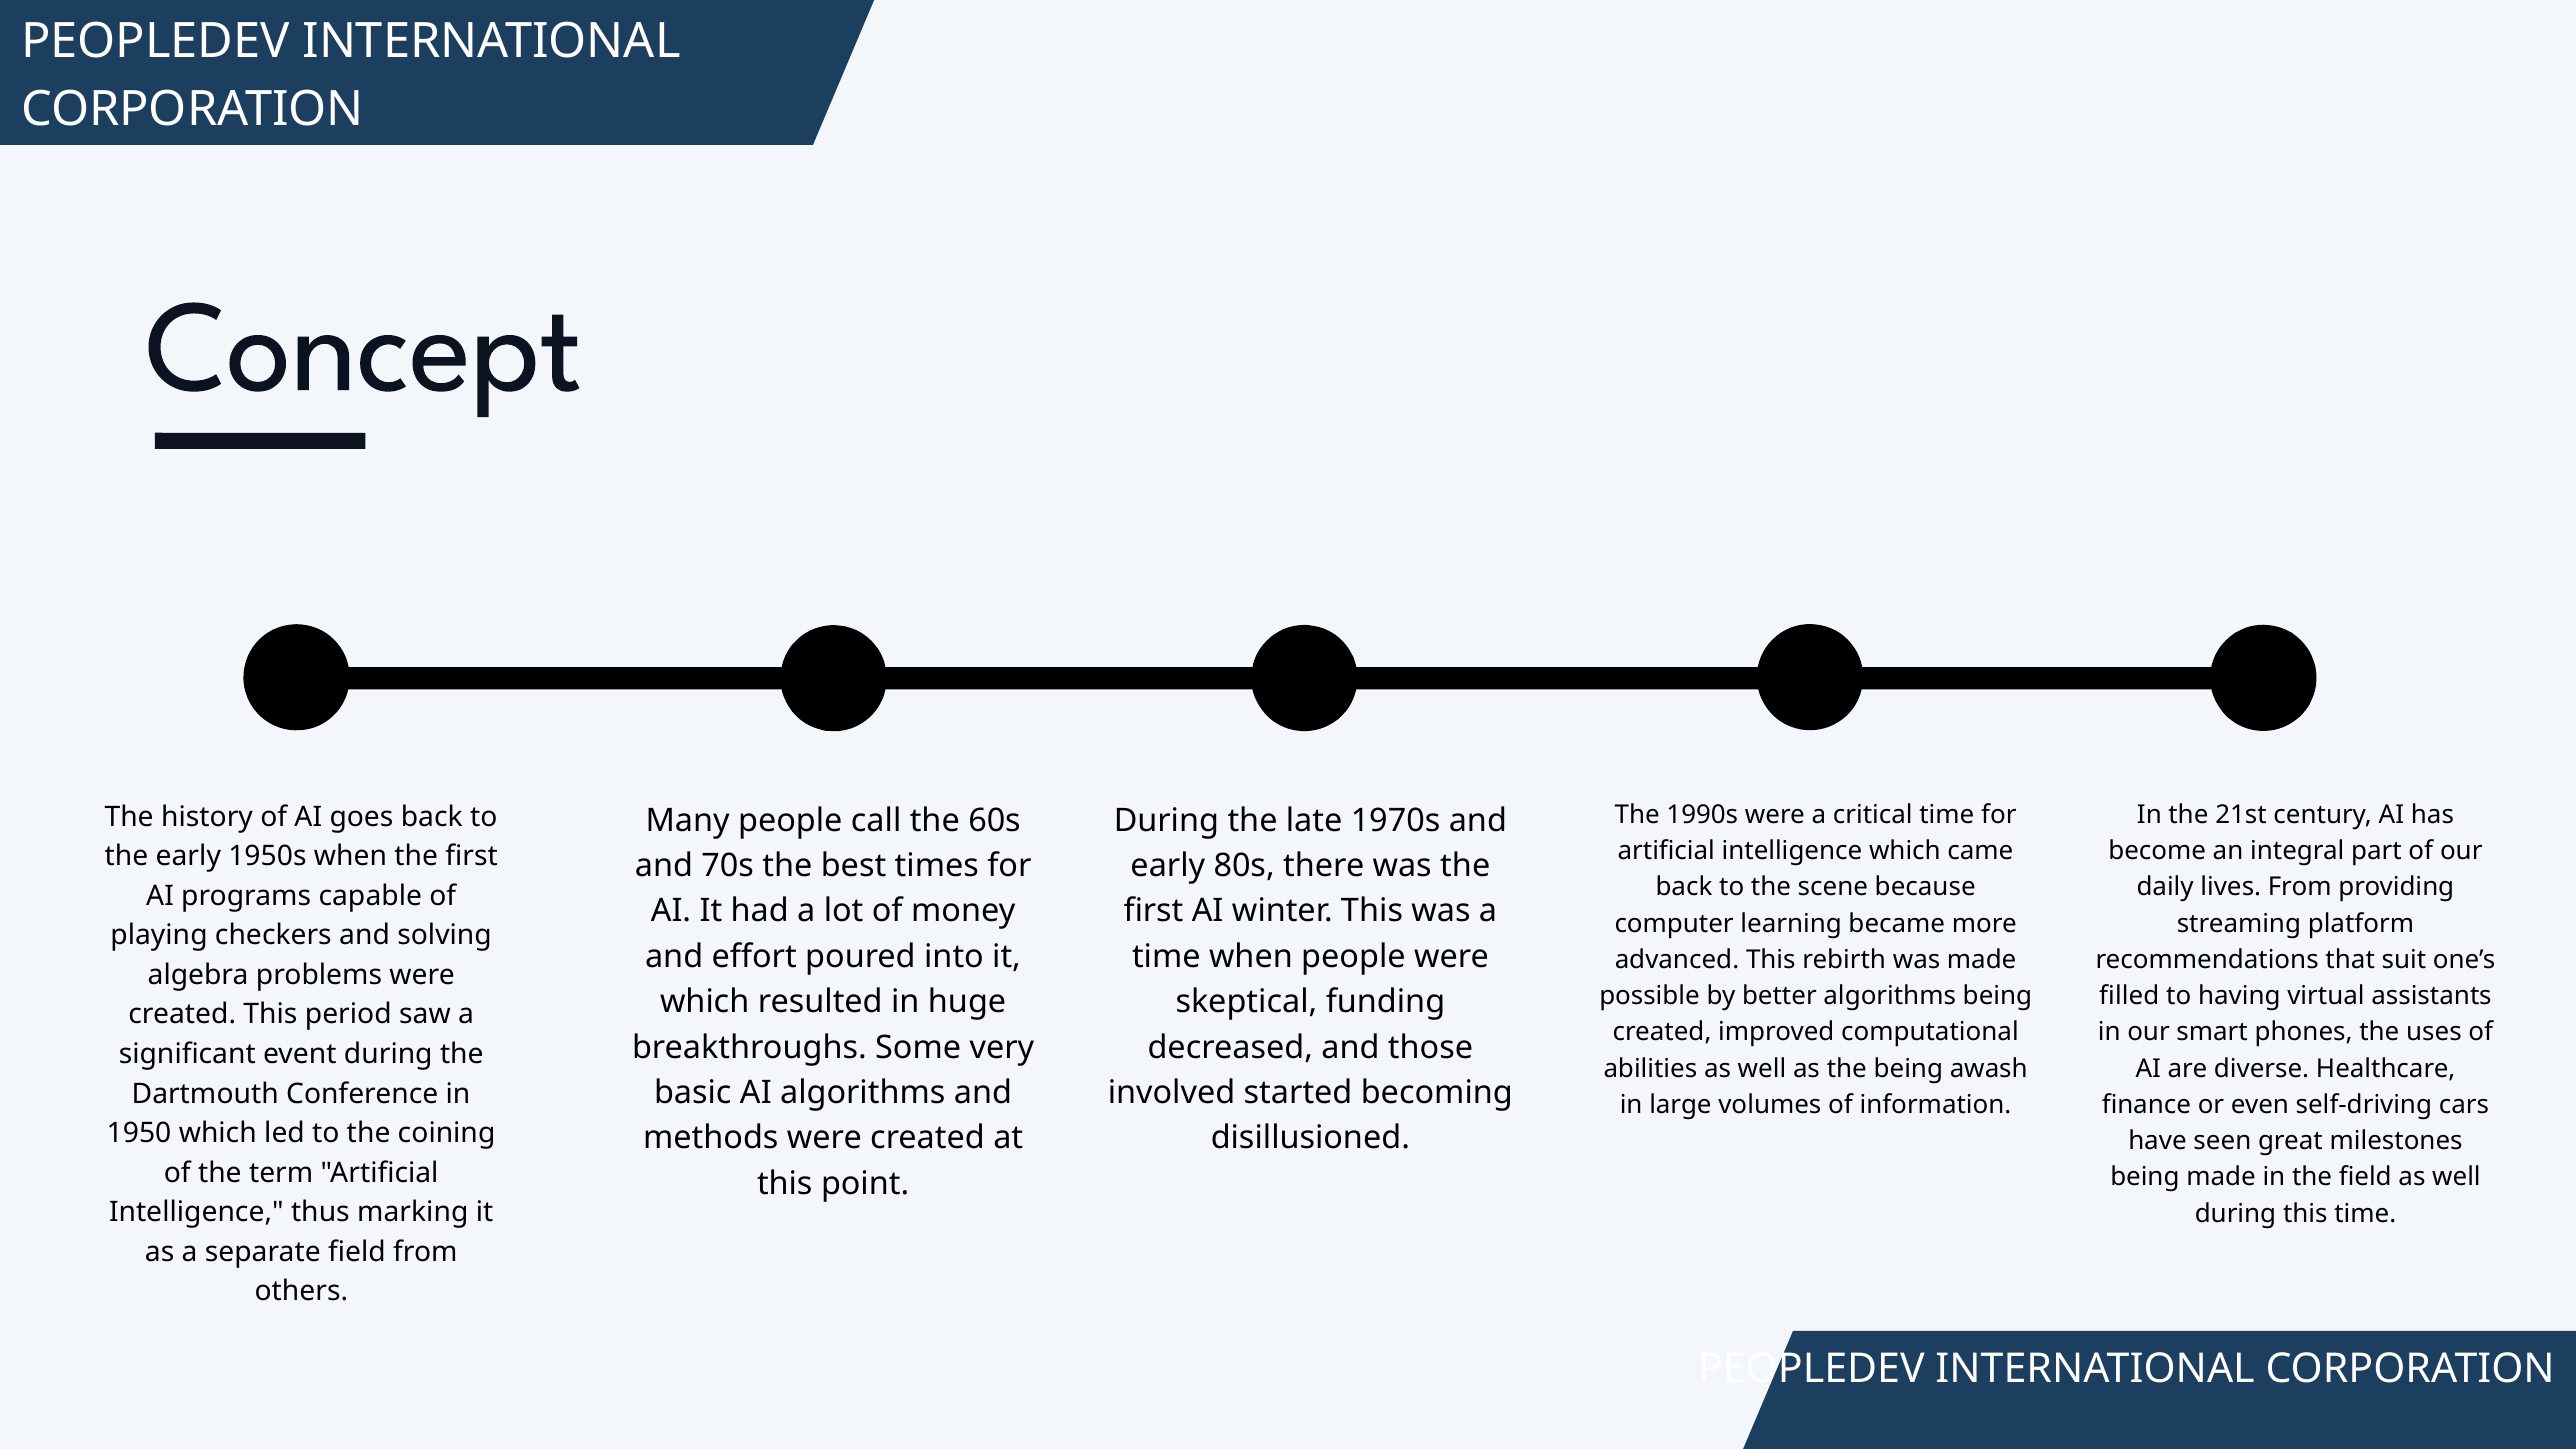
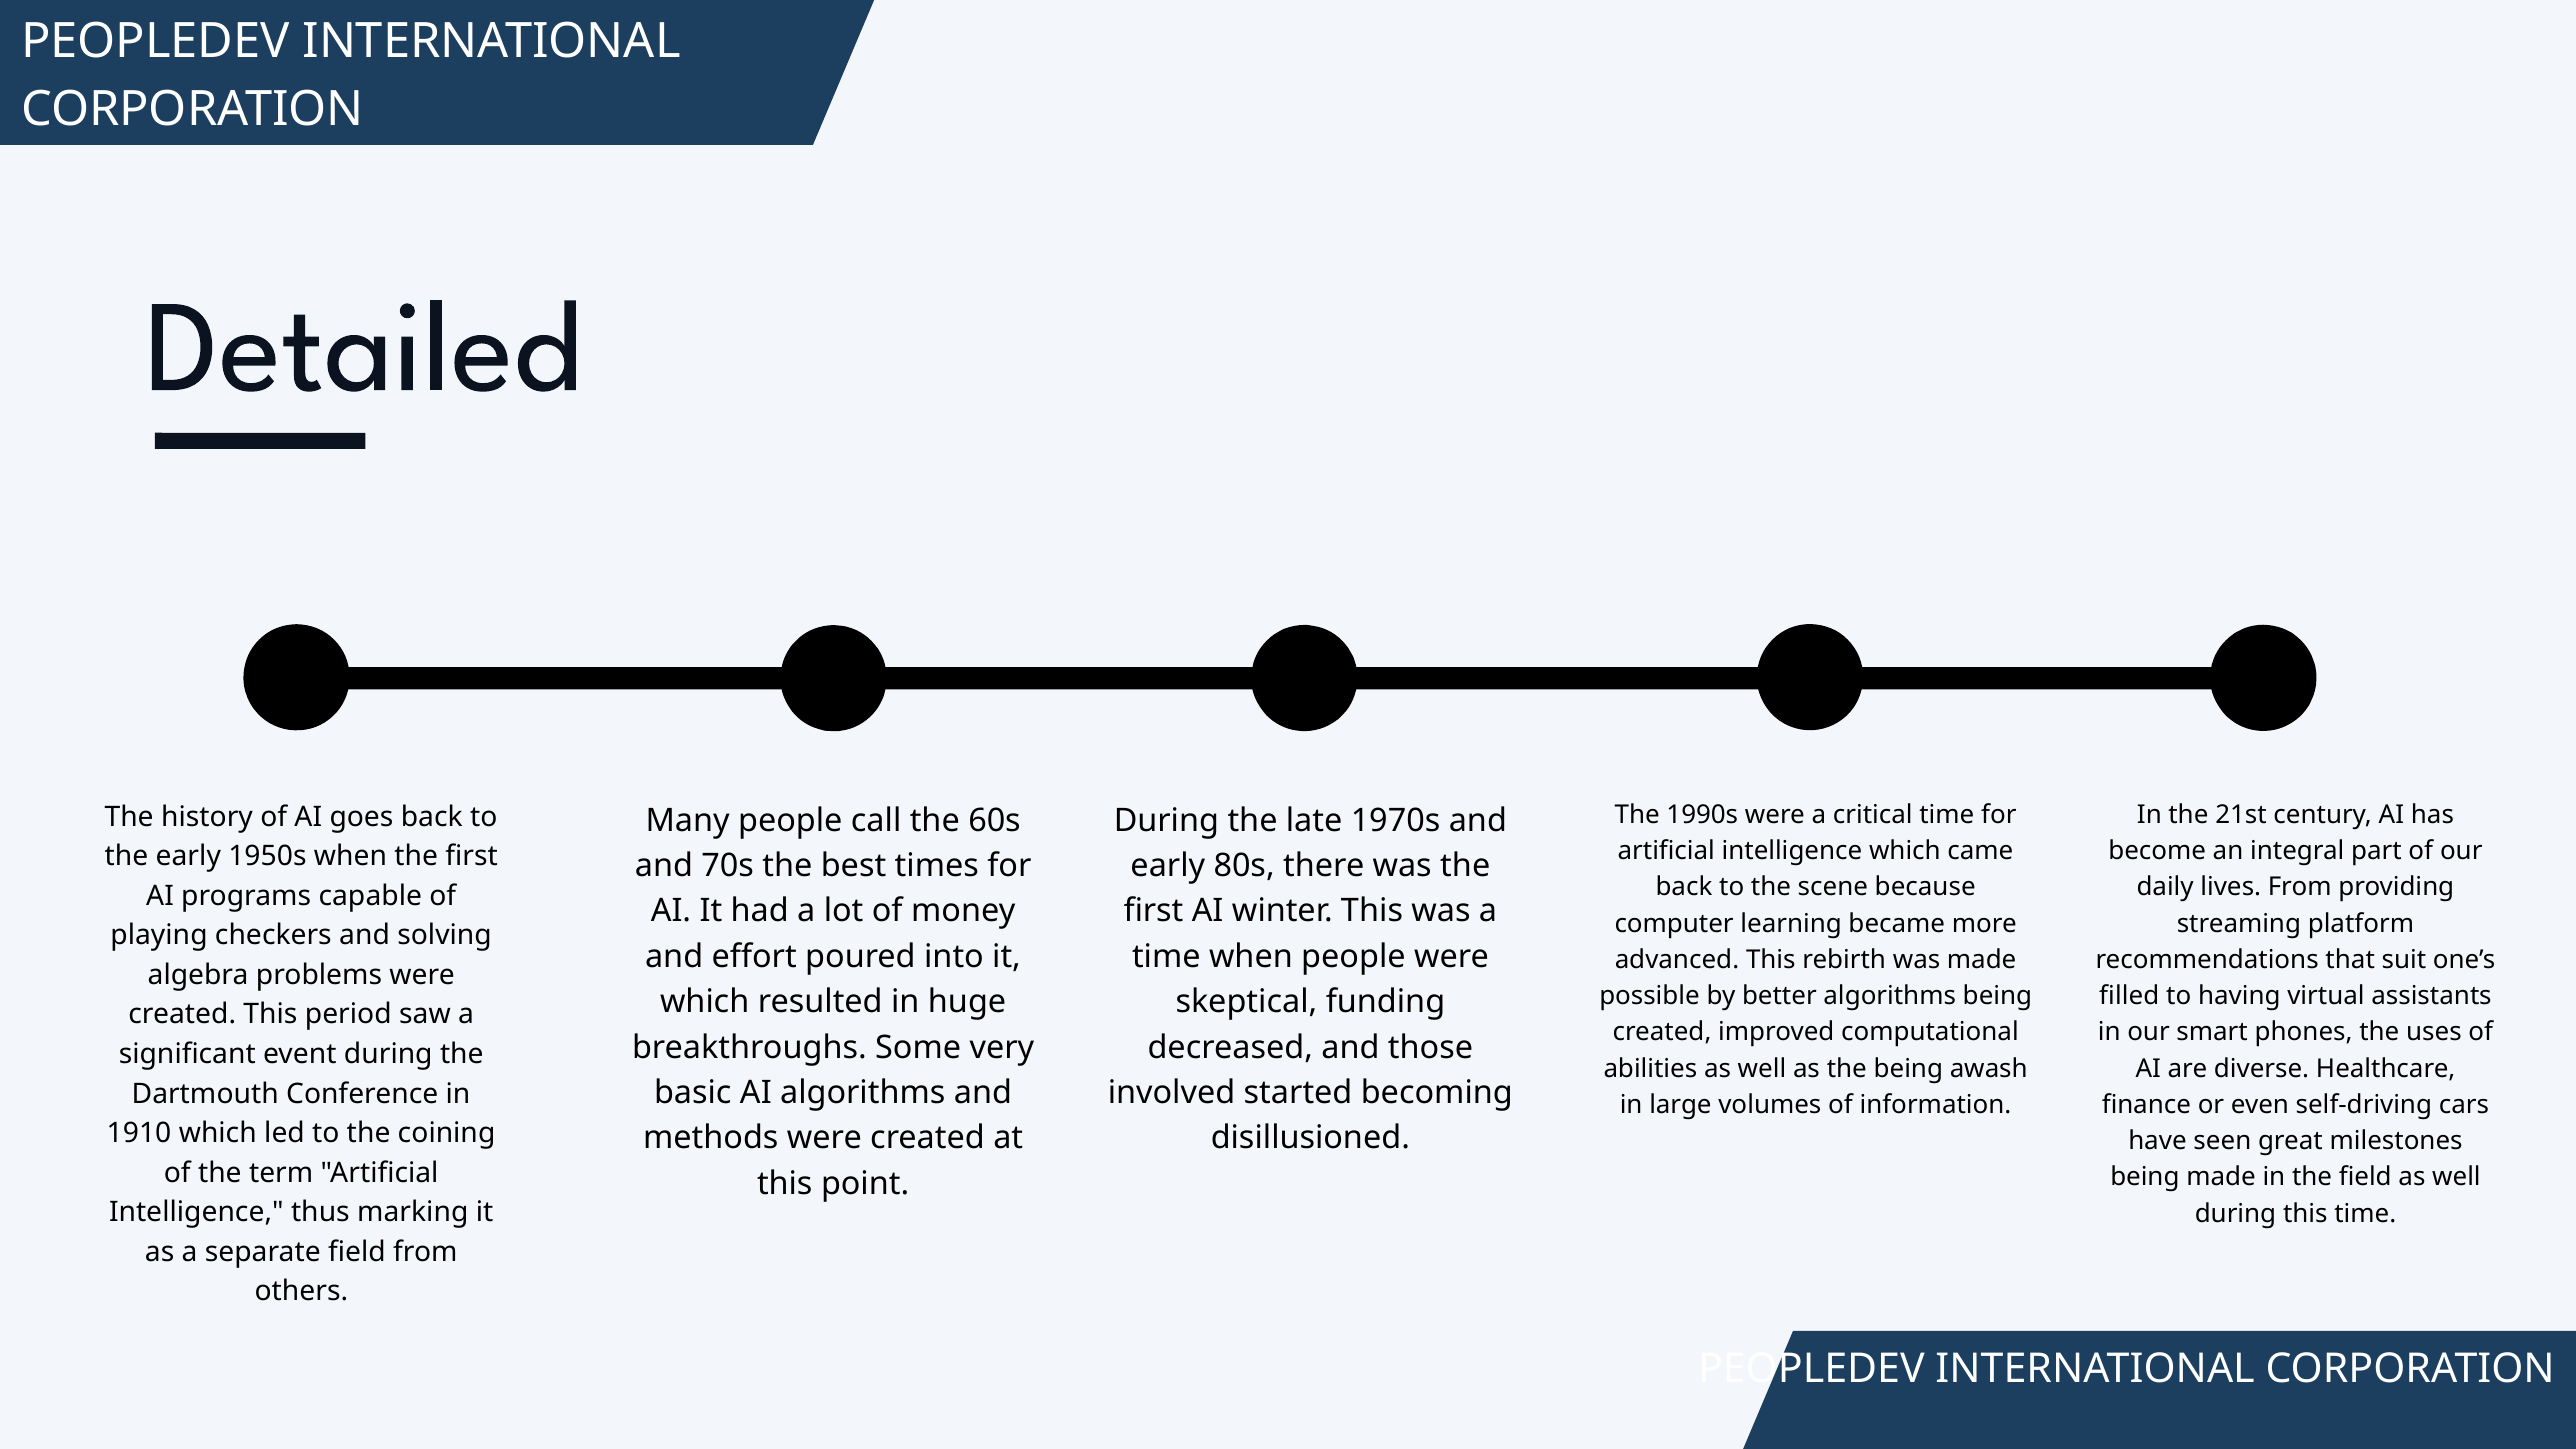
Concept: Concept -> Detailed
1950: 1950 -> 1910
